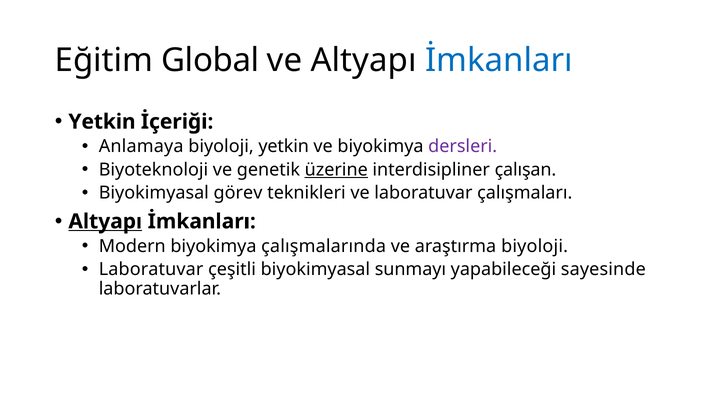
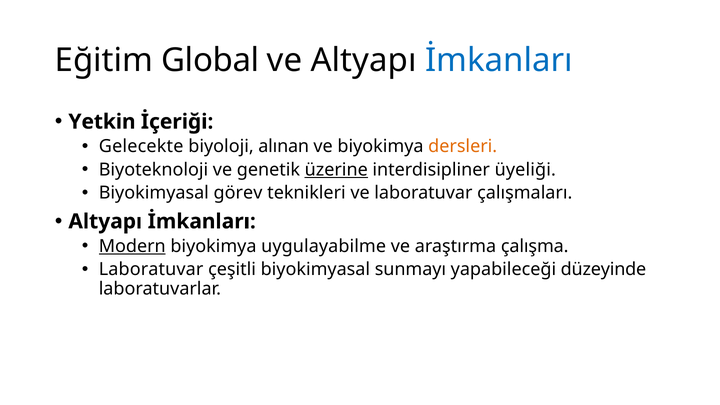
Anlamaya: Anlamaya -> Gelecekte
biyoloji yetkin: yetkin -> alınan
dersleri colour: purple -> orange
çalışan: çalışan -> üyeliği
Altyapı at (105, 221) underline: present -> none
Modern underline: none -> present
çalışmalarında: çalışmalarında -> uygulayabilme
araştırma biyoloji: biyoloji -> çalışma
sayesinde: sayesinde -> düzeyinde
